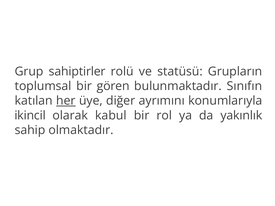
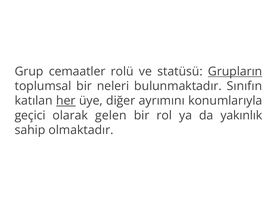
sahiptirler: sahiptirler -> cemaatler
Grupların underline: none -> present
gören: gören -> neleri
ikincil: ikincil -> geçici
kabul: kabul -> gelen
